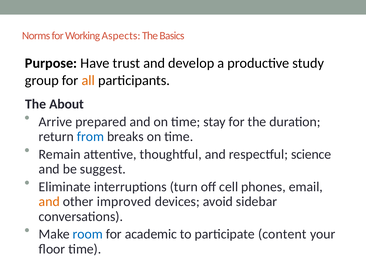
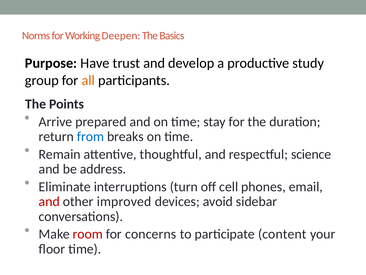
Aspects: Aspects -> Deepen
About: About -> Points
suggest: suggest -> address
and at (49, 201) colour: orange -> red
room colour: blue -> red
academic: academic -> concerns
